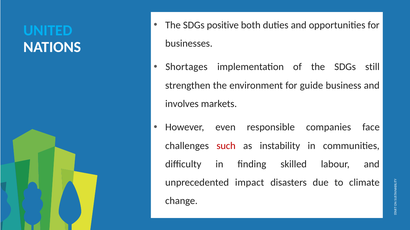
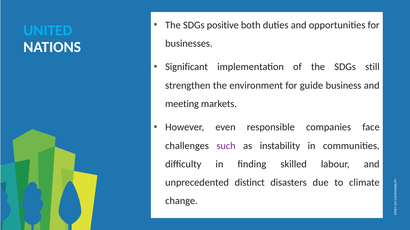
Shortages: Shortages -> Significant
involves: involves -> meeting
such colour: red -> purple
impact: impact -> distinct
